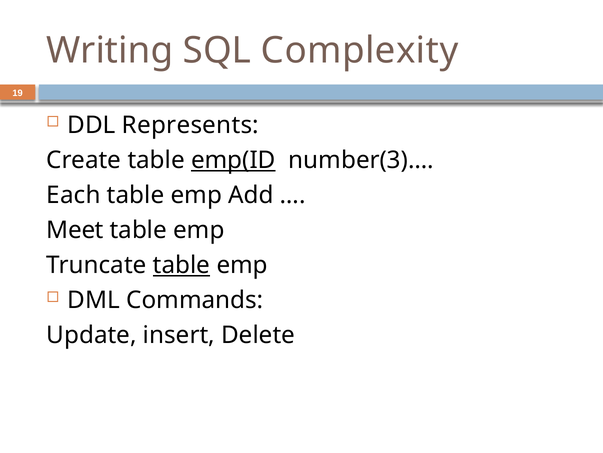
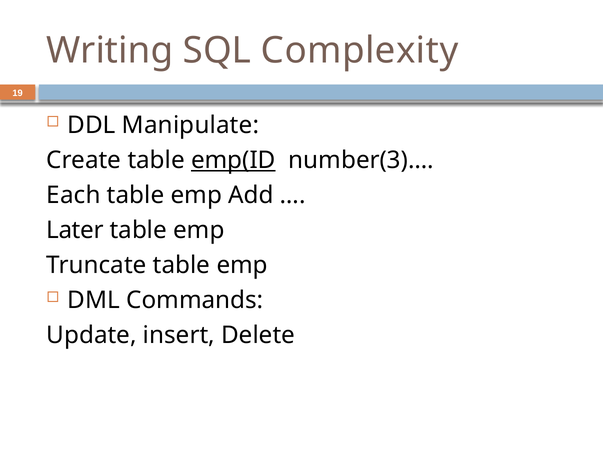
Represents: Represents -> Manipulate
Meet: Meet -> Later
table at (182, 265) underline: present -> none
